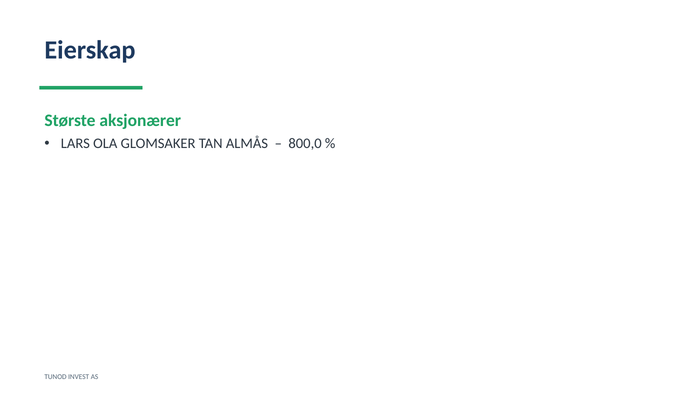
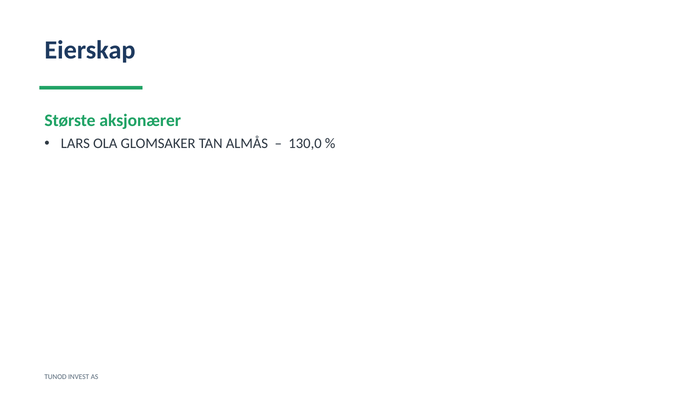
800,0: 800,0 -> 130,0
